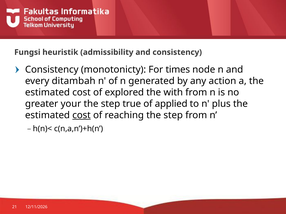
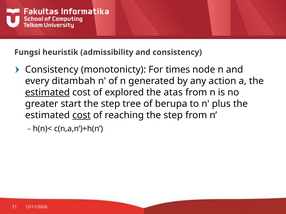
estimated at (47, 93) underline: none -> present
with: with -> atas
your: your -> start
true: true -> tree
applied: applied -> berupa
